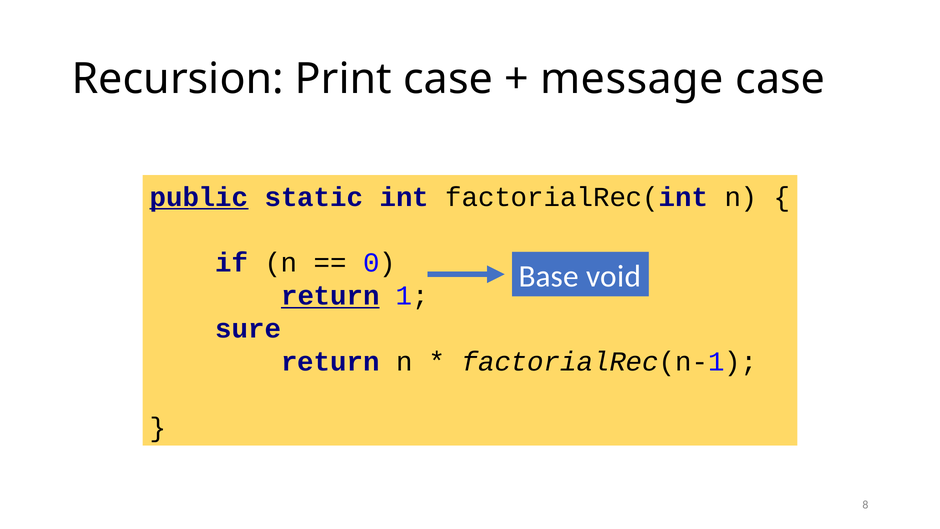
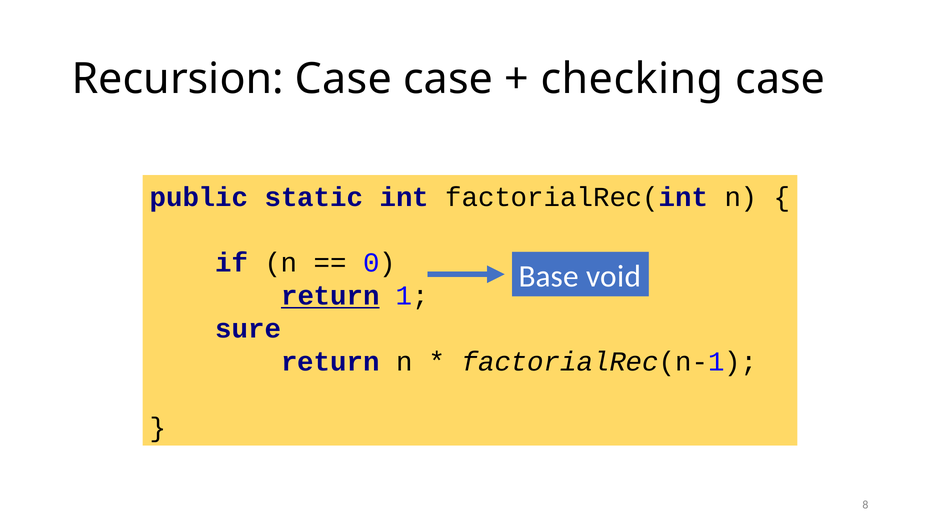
Recursion Print: Print -> Case
message: message -> checking
public underline: present -> none
